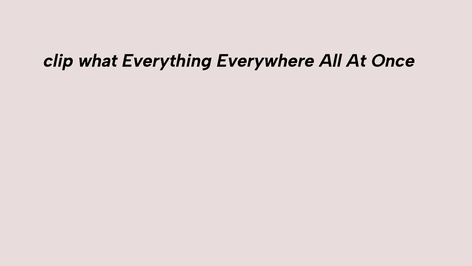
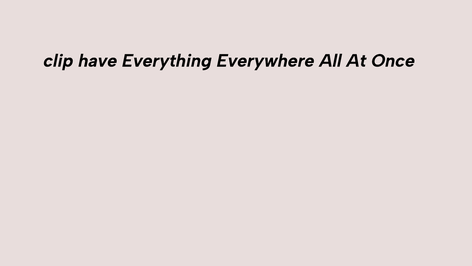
what: what -> have
